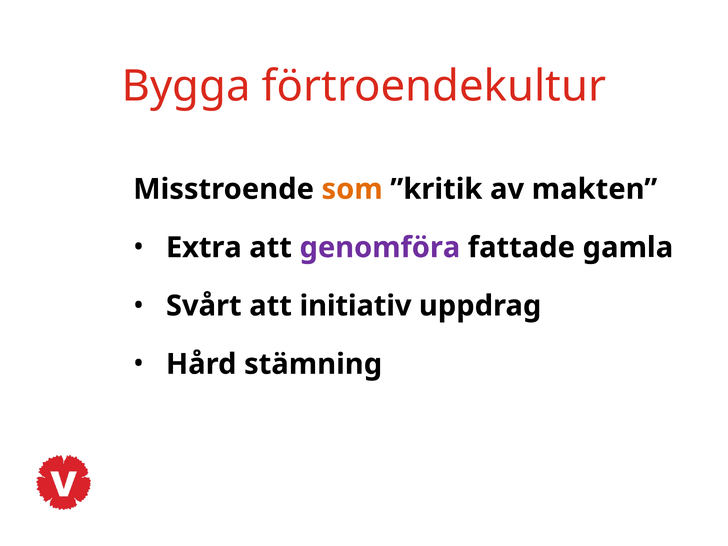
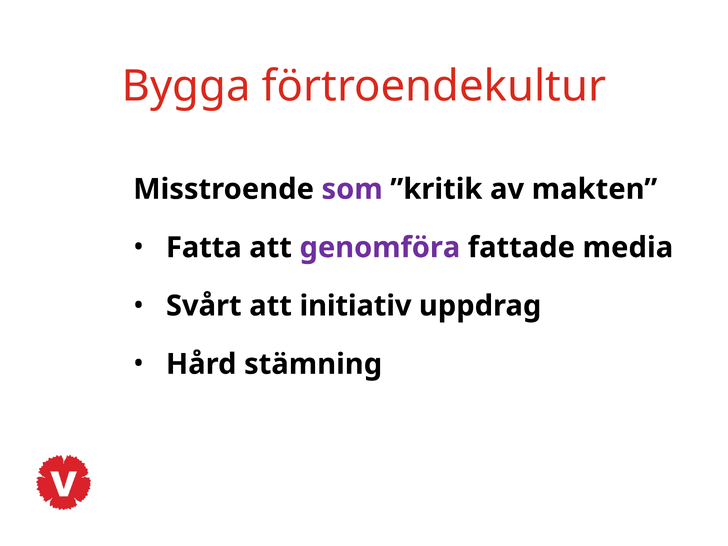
som colour: orange -> purple
Extra: Extra -> Fatta
gamla: gamla -> media
